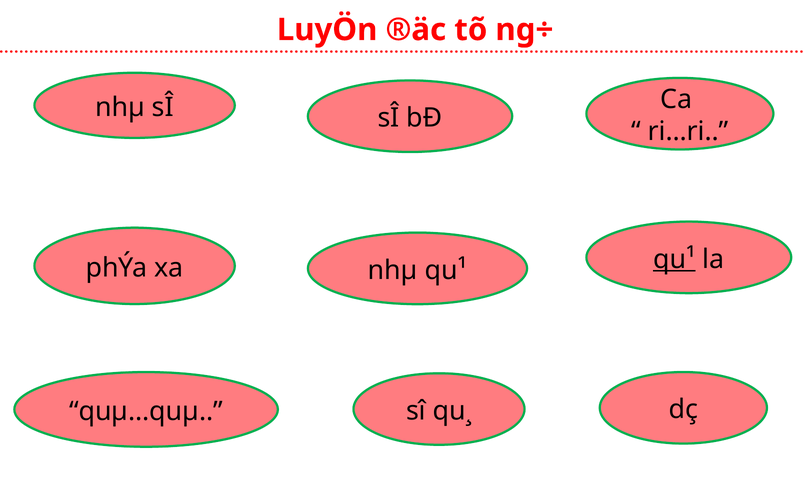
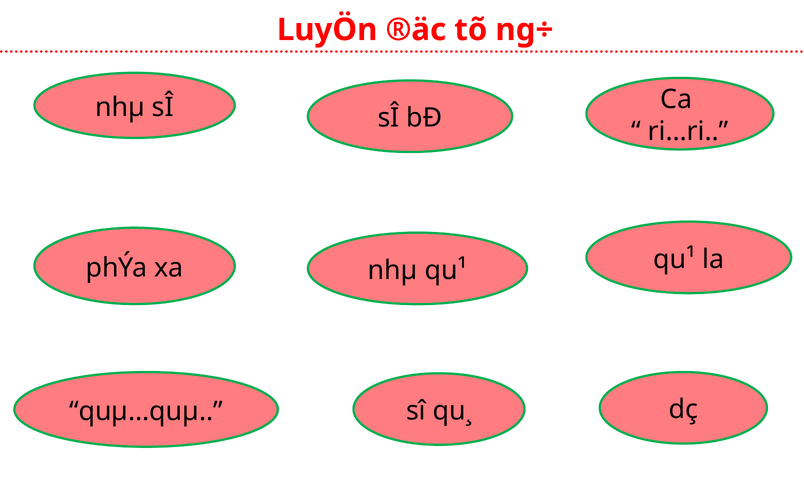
qu¹ at (674, 259) underline: present -> none
